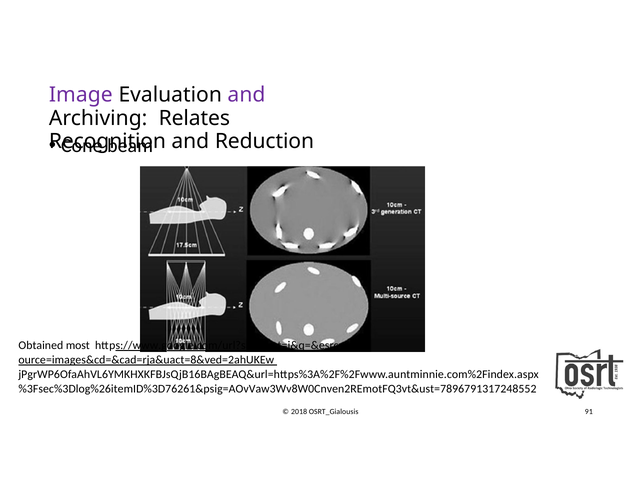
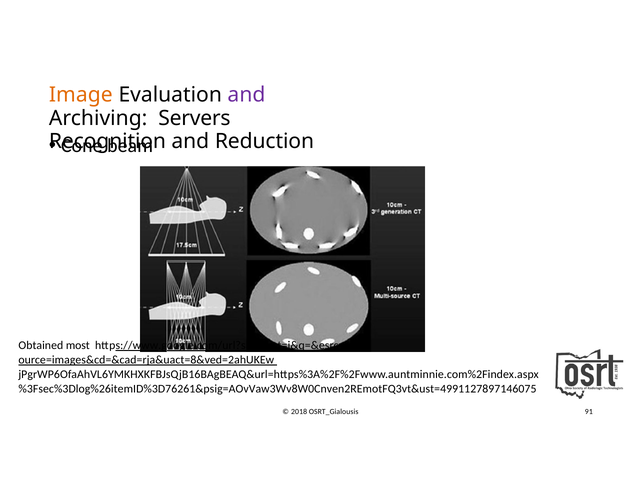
Image colour: purple -> orange
Relates: Relates -> Servers
%3Fsec%3Dlog%26itemID%3D76261&psig=AOvVaw3Wv8W0Cnven2REmotFQ3vt&ust=7896791317248552: %3Fsec%3Dlog%26itemID%3D76261&psig=AOvVaw3Wv8W0Cnven2REmotFQ3vt&ust=7896791317248552 -> %3Fsec%3Dlog%26itemID%3D76261&psig=AOvVaw3Wv8W0Cnven2REmotFQ3vt&ust=4991127897146075
